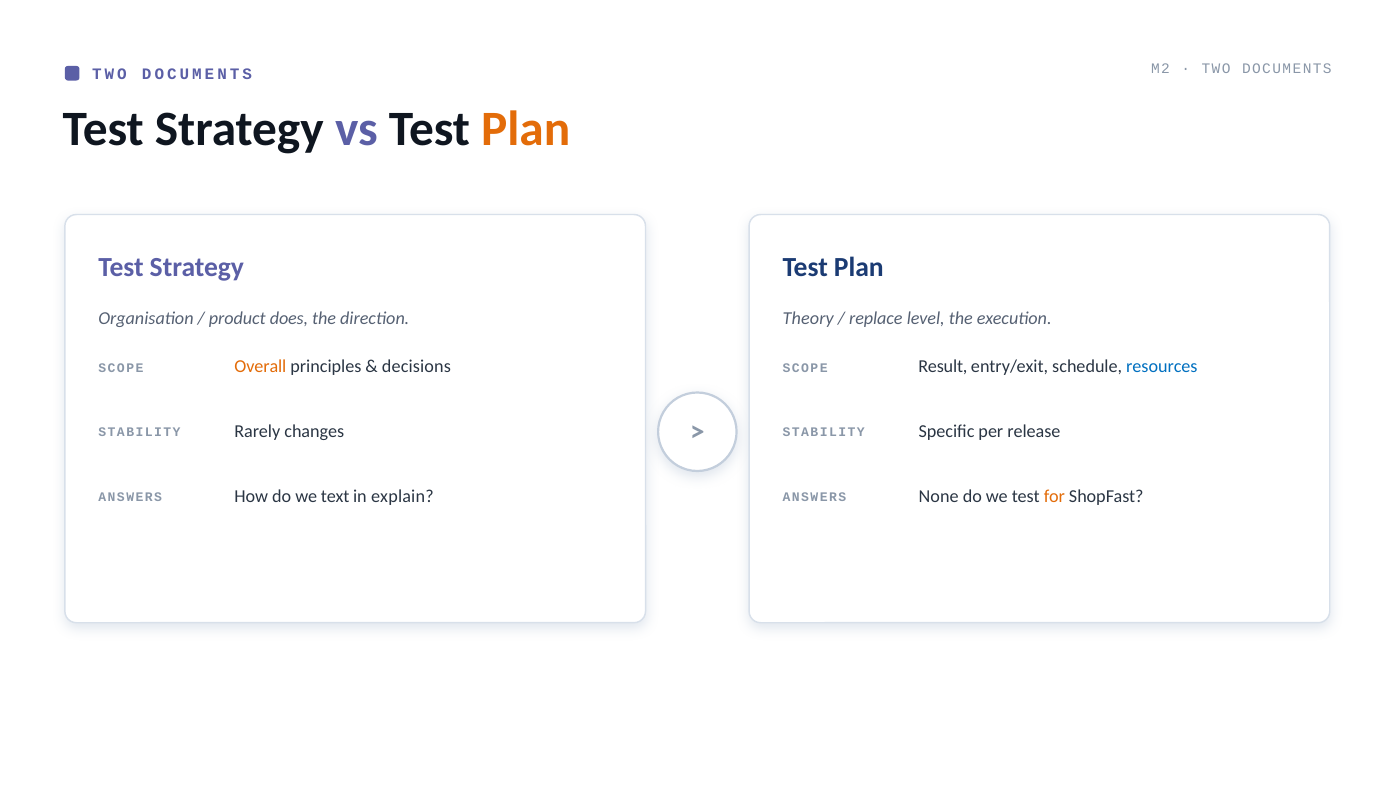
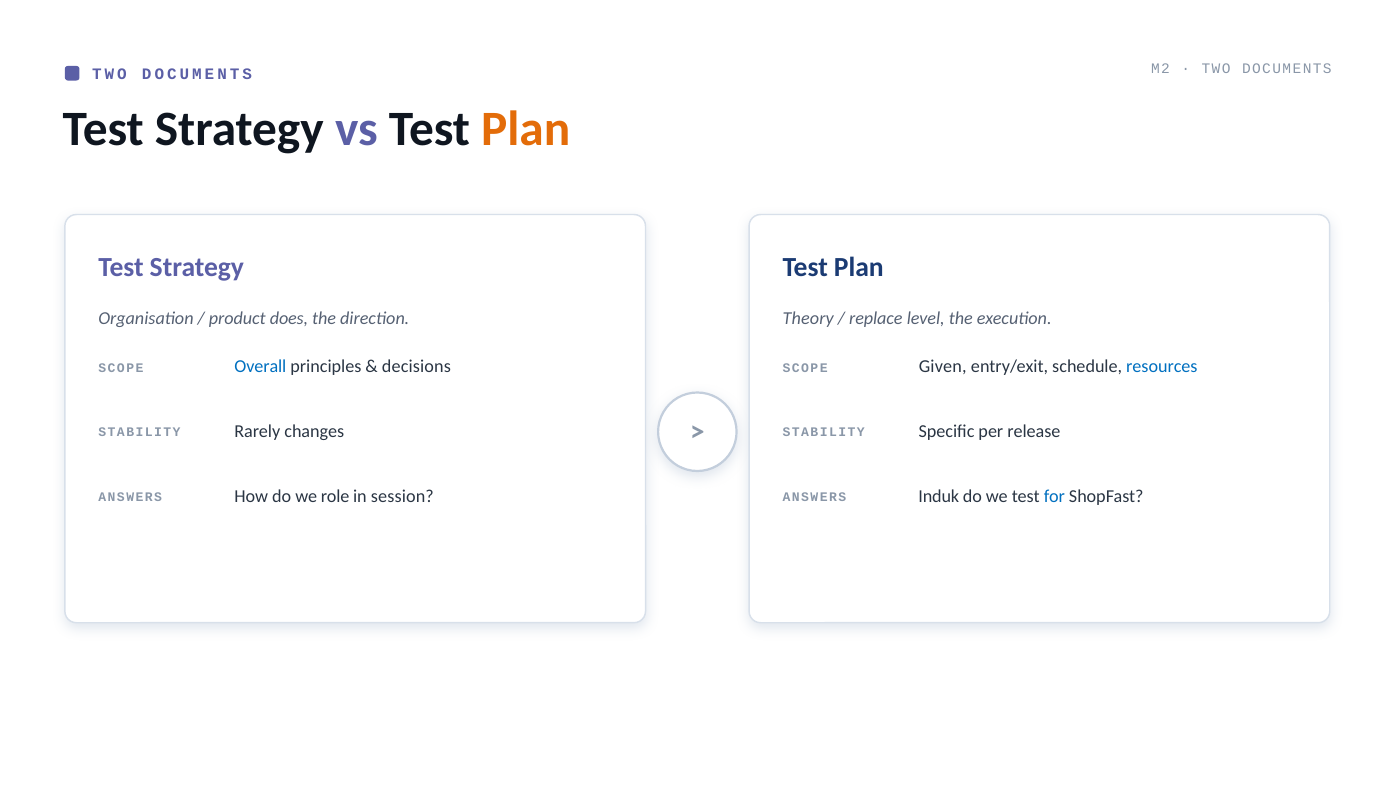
Overall colour: orange -> blue
Result: Result -> Given
text: text -> role
explain: explain -> session
None: None -> Induk
for colour: orange -> blue
